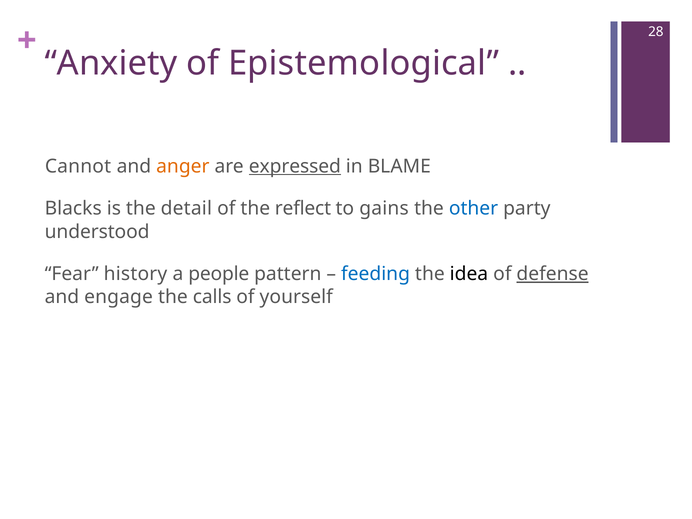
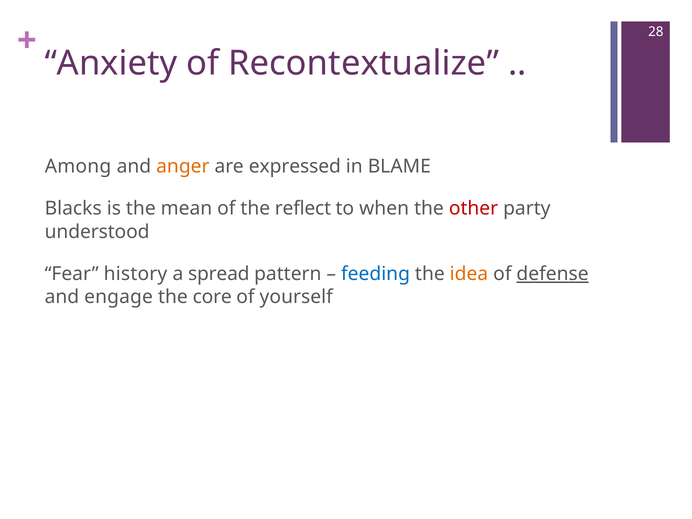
Epistemological: Epistemological -> Recontextualize
Cannot: Cannot -> Among
expressed underline: present -> none
detail: detail -> mean
gains: gains -> when
other colour: blue -> red
people: people -> spread
idea colour: black -> orange
calls: calls -> core
